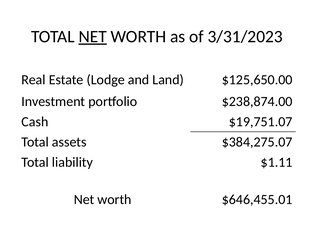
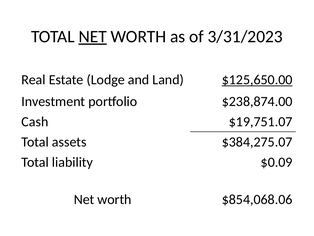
$125,650.00 underline: none -> present
$1.11: $1.11 -> $0.09
$646,455.01: $646,455.01 -> $854,068.06
